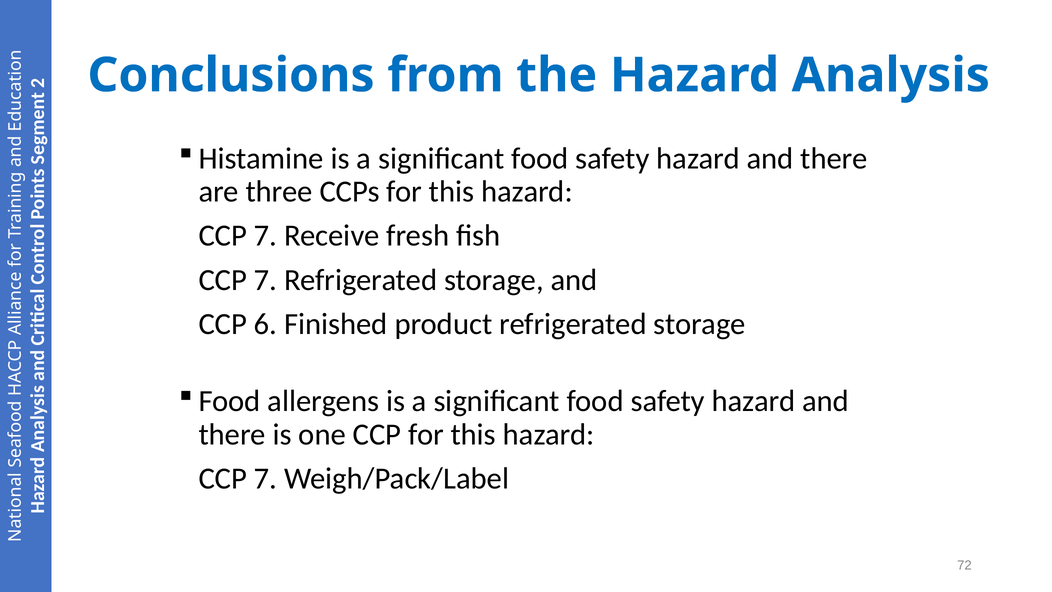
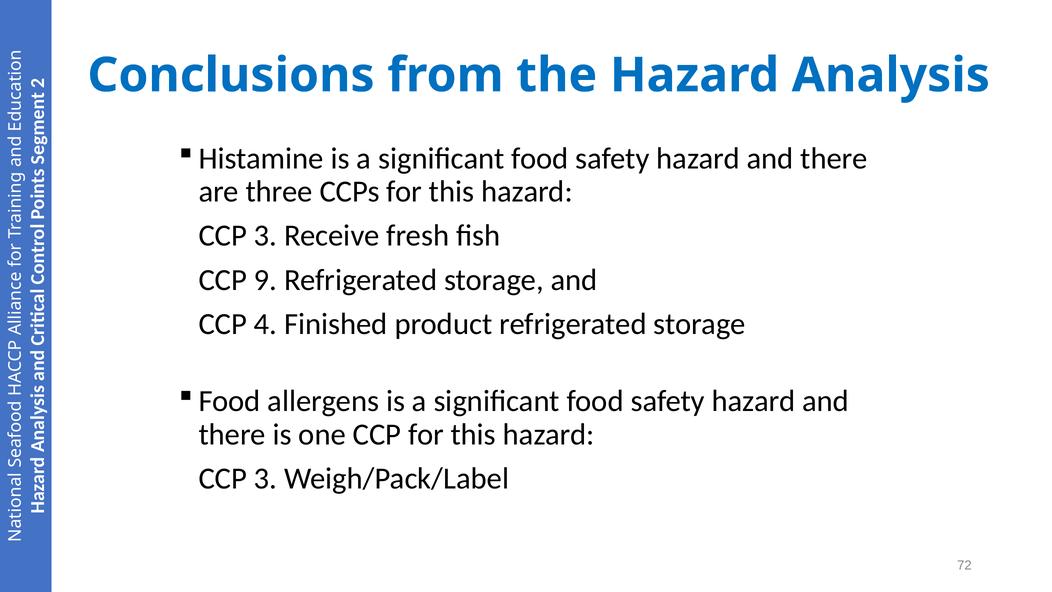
7 at (265, 236): 7 -> 3
7 at (265, 280): 7 -> 9
6: 6 -> 4
7 at (265, 478): 7 -> 3
